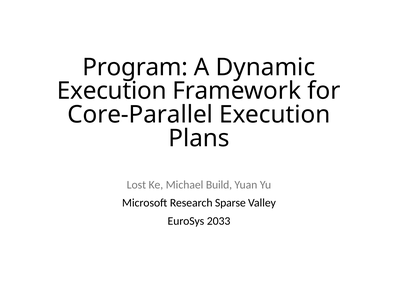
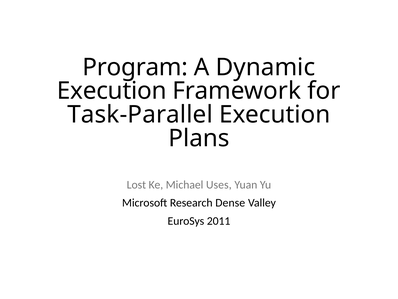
Core-Parallel: Core-Parallel -> Task-Parallel
Build: Build -> Uses
Sparse: Sparse -> Dense
2033: 2033 -> 2011
